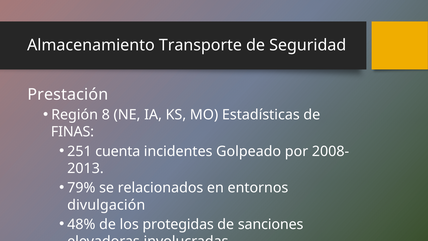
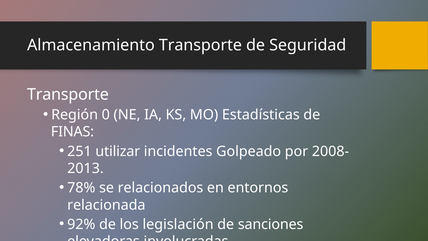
Prestación at (68, 94): Prestación -> Transporte
8: 8 -> 0
cuenta: cuenta -> utilizar
79%: 79% -> 78%
divulgación: divulgación -> relacionada
48%: 48% -> 92%
protegidas: protegidas -> legislación
